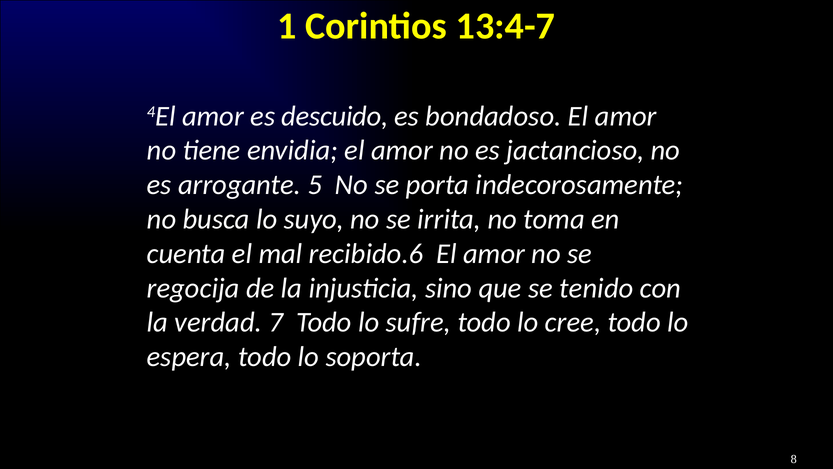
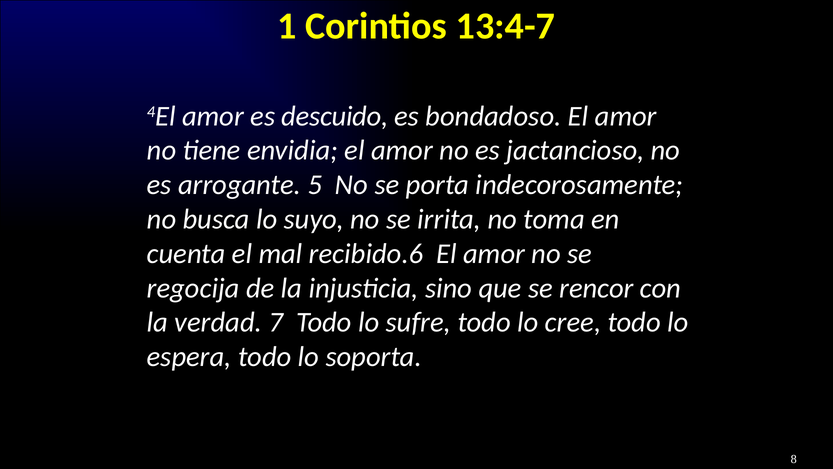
tenido: tenido -> rencor
